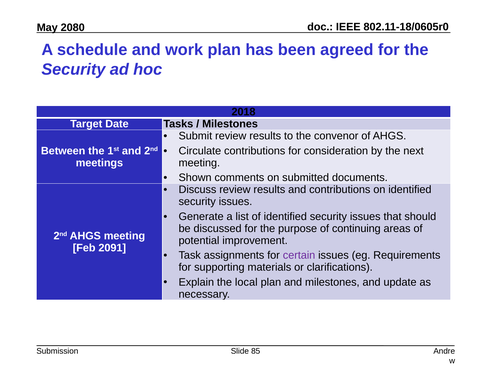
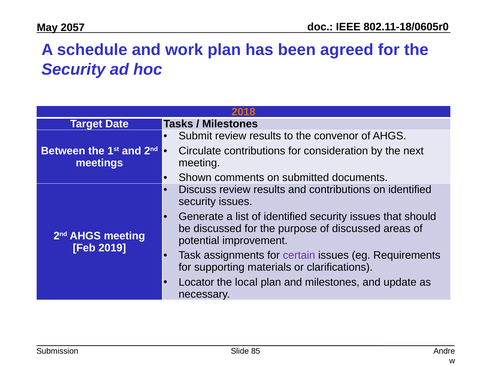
2080: 2080 -> 2057
2018 colour: black -> orange
of continuing: continuing -> discussed
2091: 2091 -> 2019
Explain: Explain -> Locator
